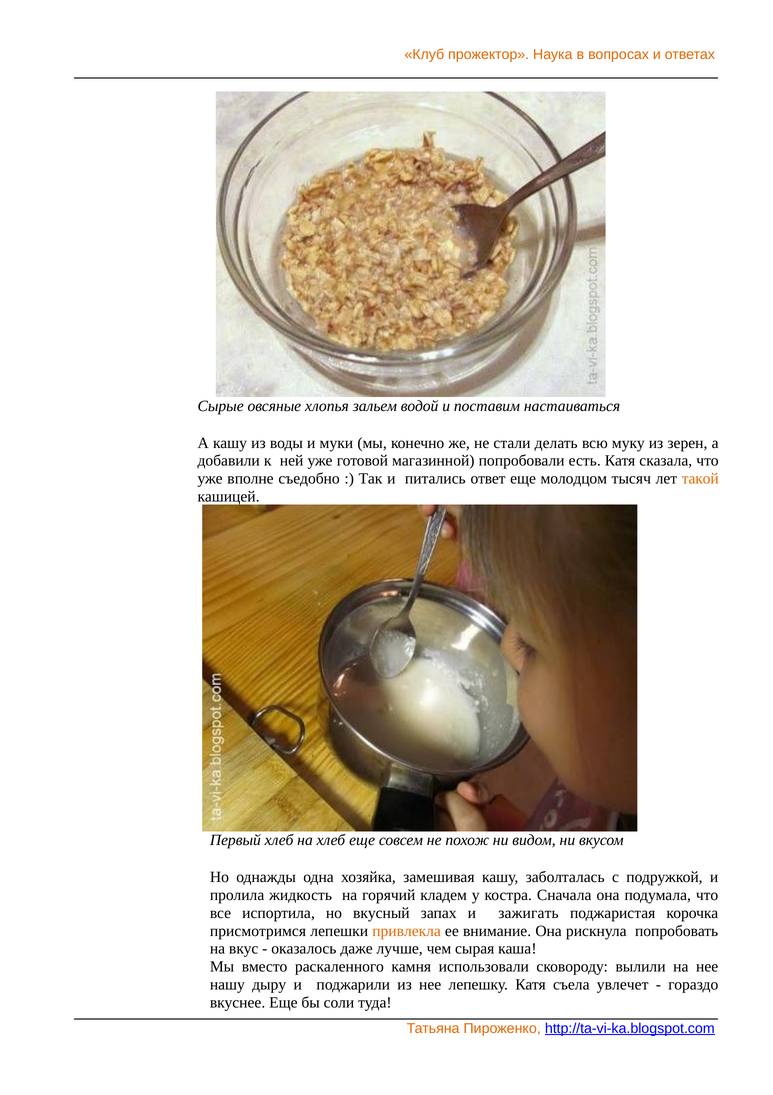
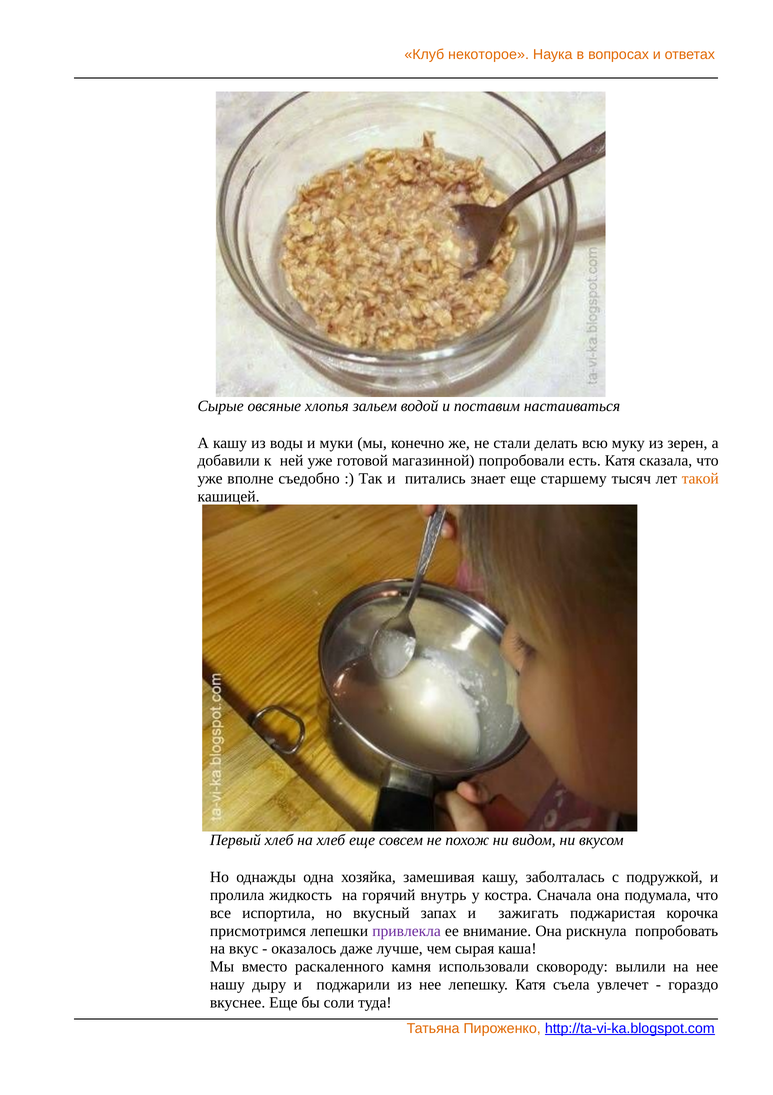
прожектор: прожектор -> некоторое
ответ: ответ -> знает
молодцом: молодцом -> старшему
кладем: кладем -> внутрь
привлекла colour: orange -> purple
